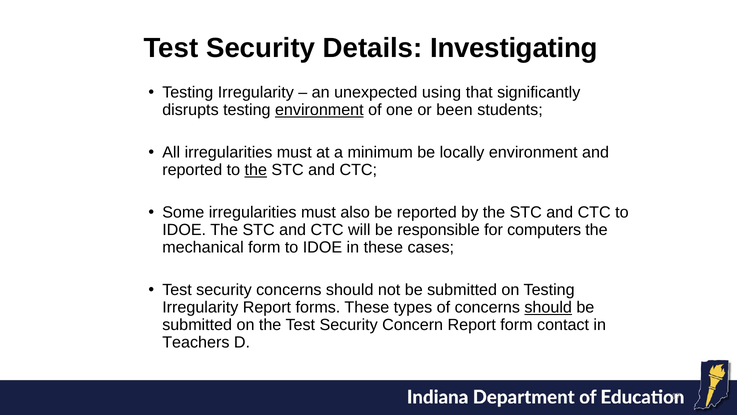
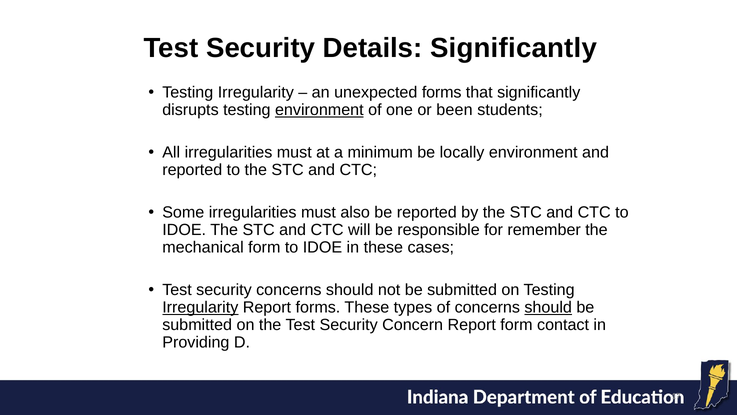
Details Investigating: Investigating -> Significantly
unexpected using: using -> forms
the at (256, 170) underline: present -> none
computers: computers -> remember
Irregularity at (200, 307) underline: none -> present
Teachers: Teachers -> Providing
